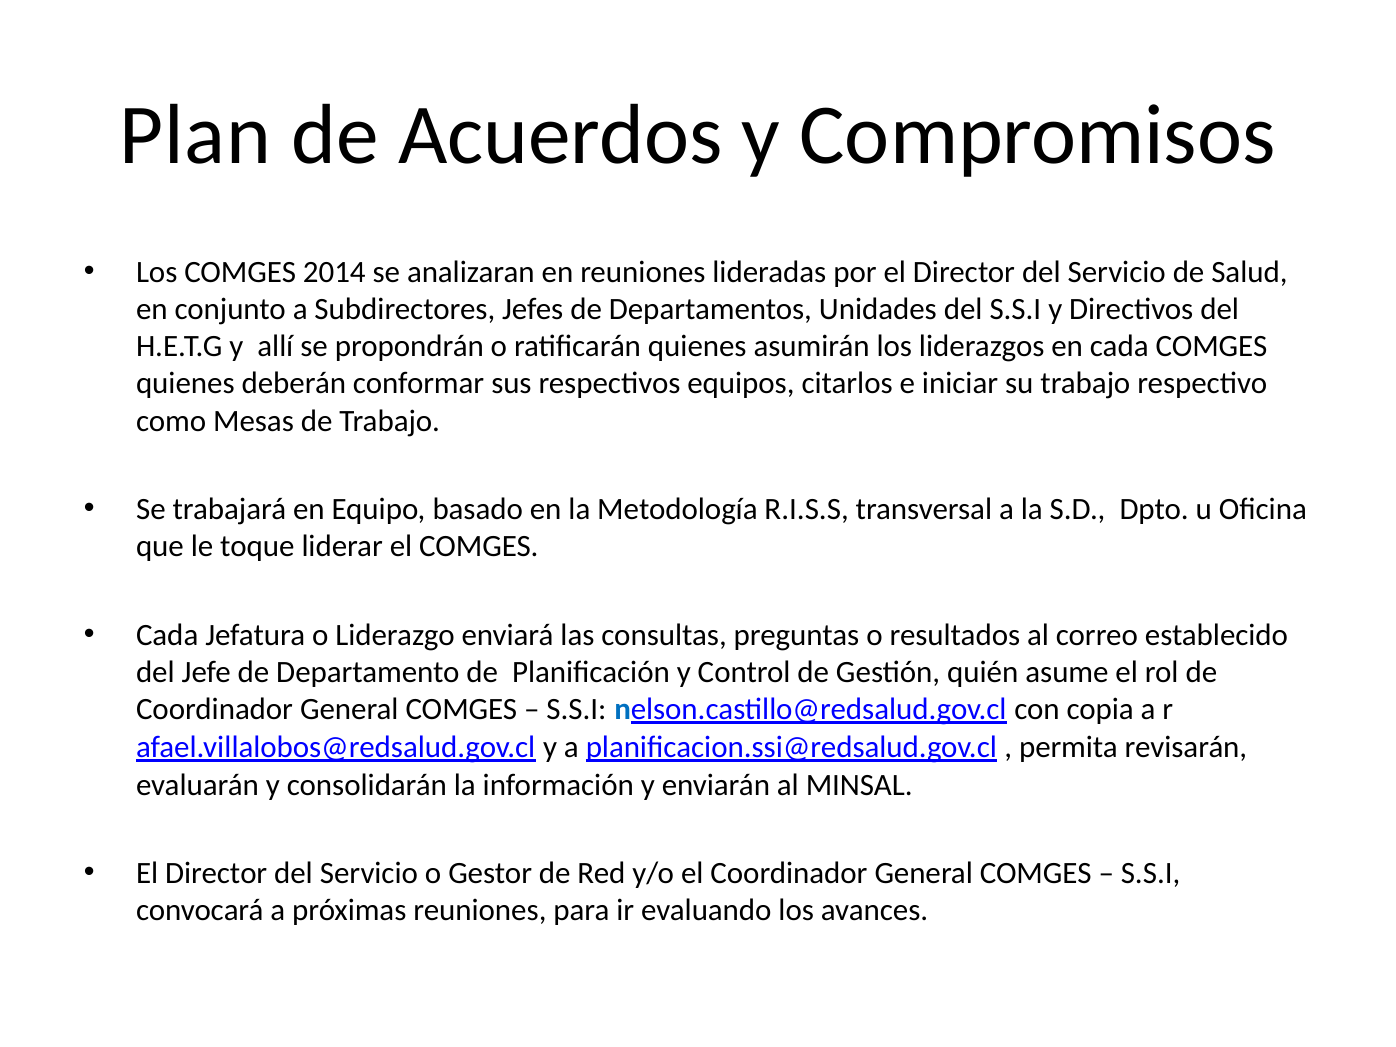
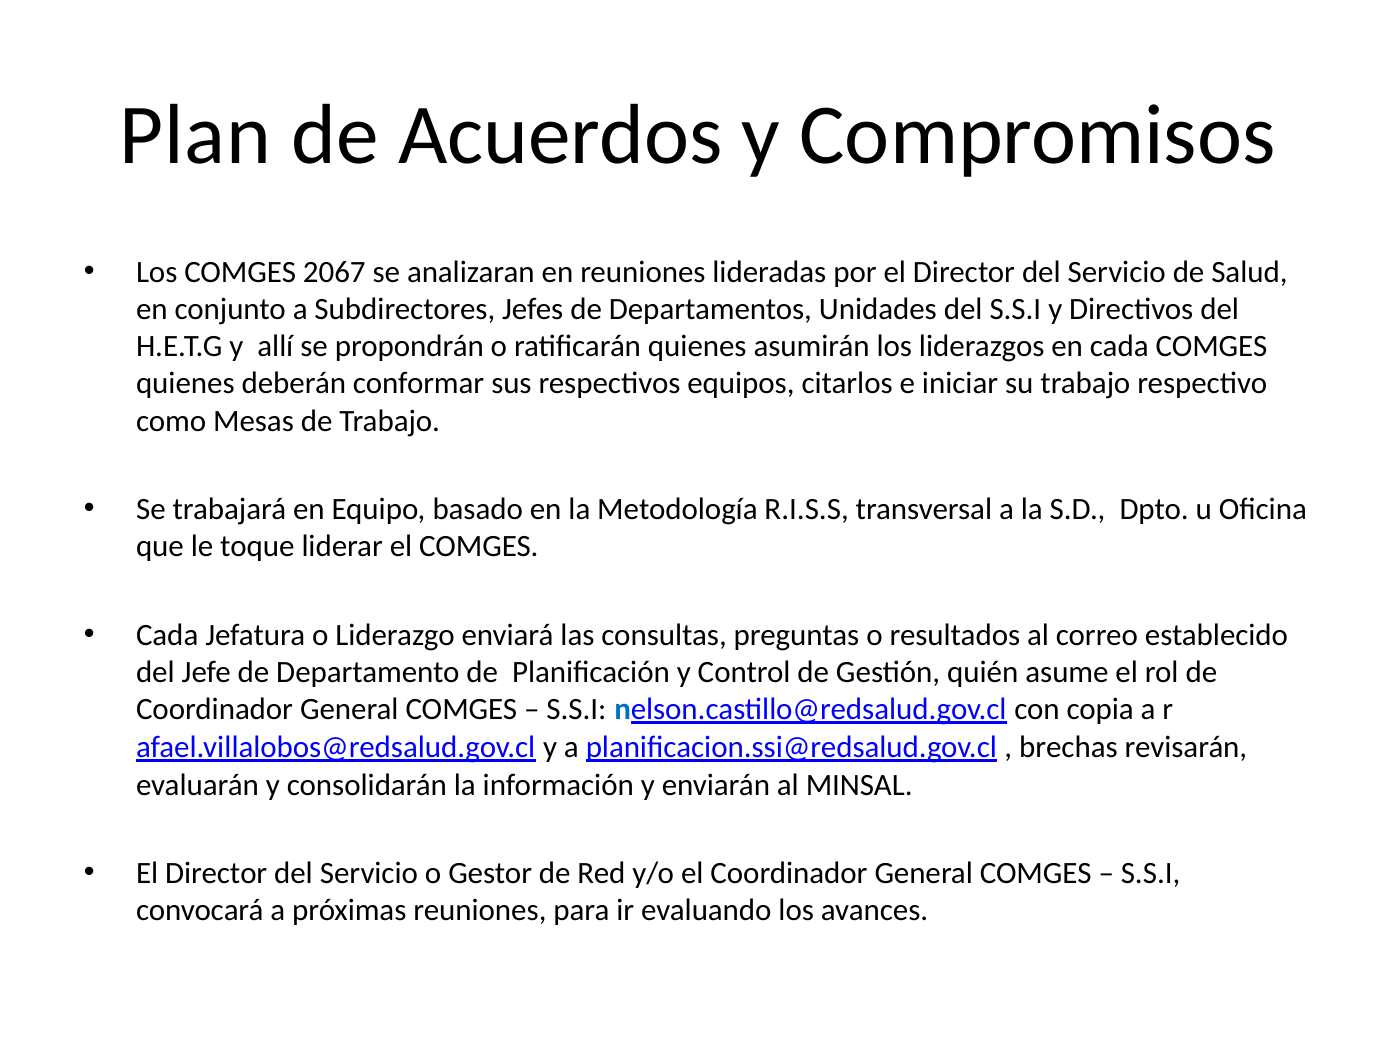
2014: 2014 -> 2067
permita: permita -> brechas
